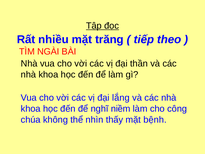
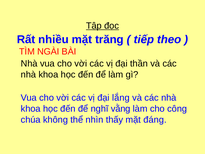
niềm: niềm -> vằng
bệnh: bệnh -> đáng
